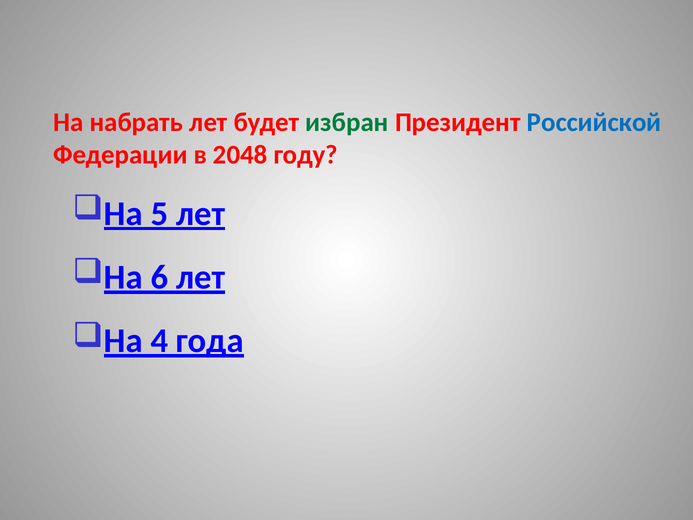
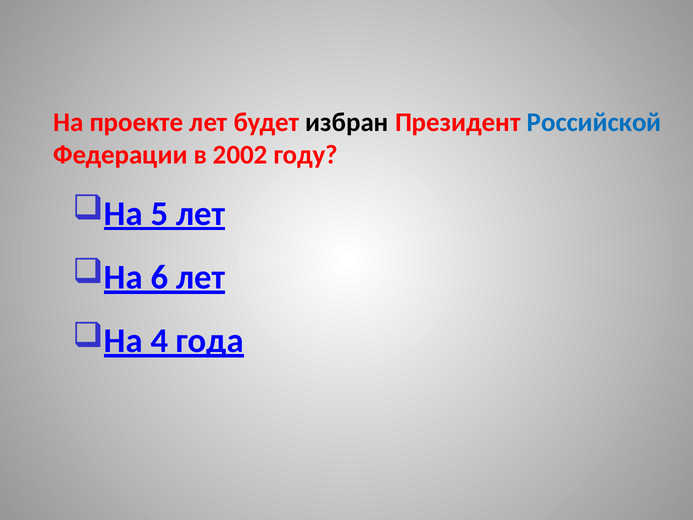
набрать: набрать -> проекте
избран colour: green -> black
2048: 2048 -> 2002
